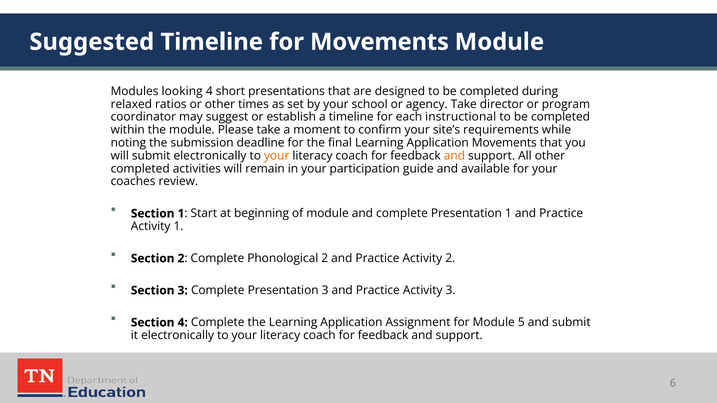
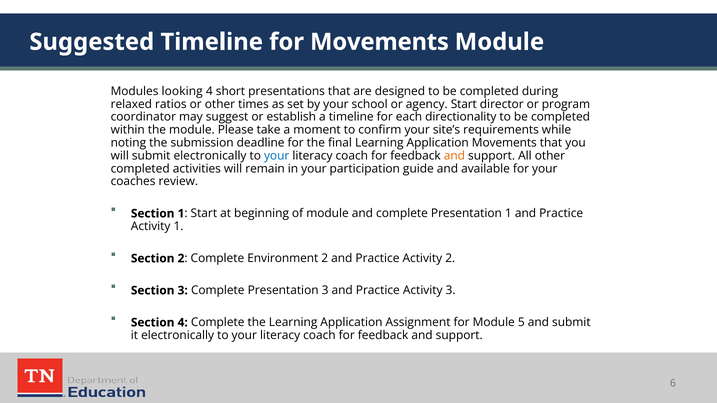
agency Take: Take -> Start
instructional: instructional -> directionality
your at (277, 156) colour: orange -> blue
Phonological: Phonological -> Environment
